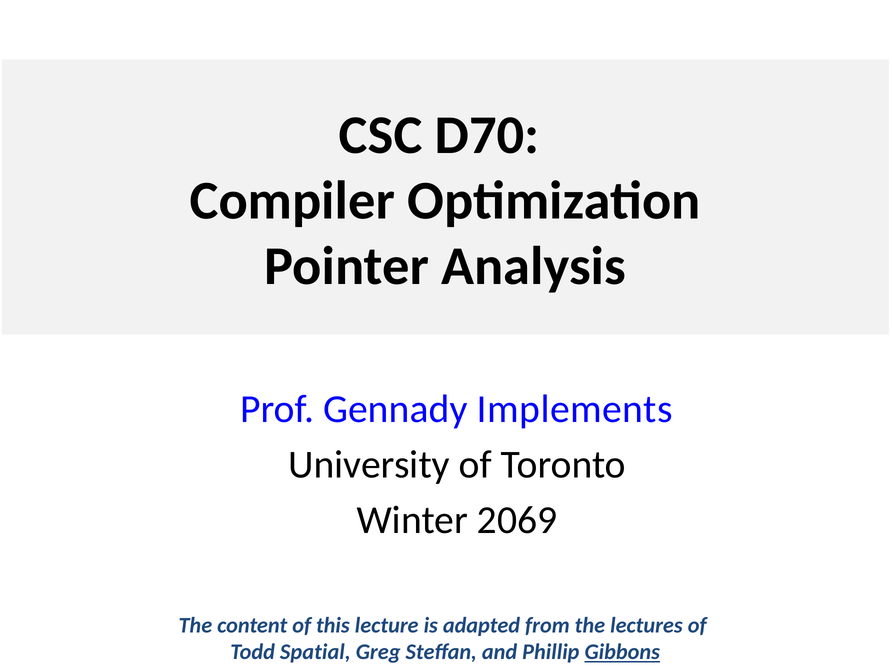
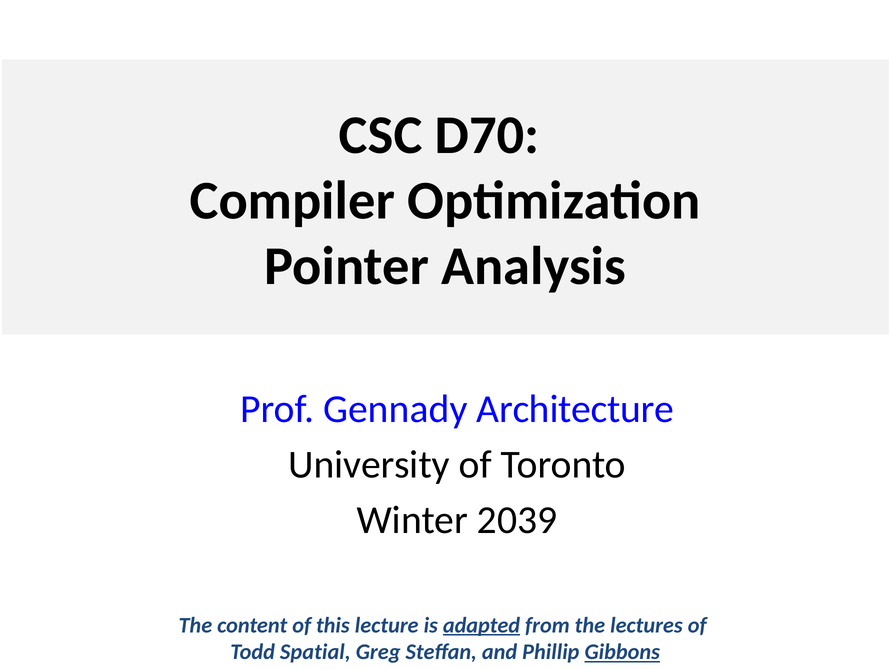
Implements: Implements -> Architecture
2069: 2069 -> 2039
adapted underline: none -> present
